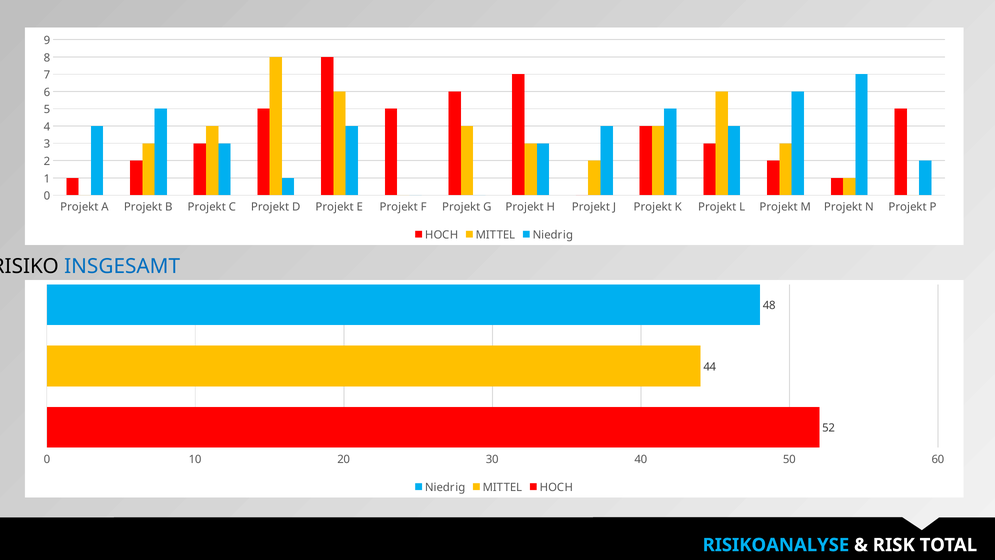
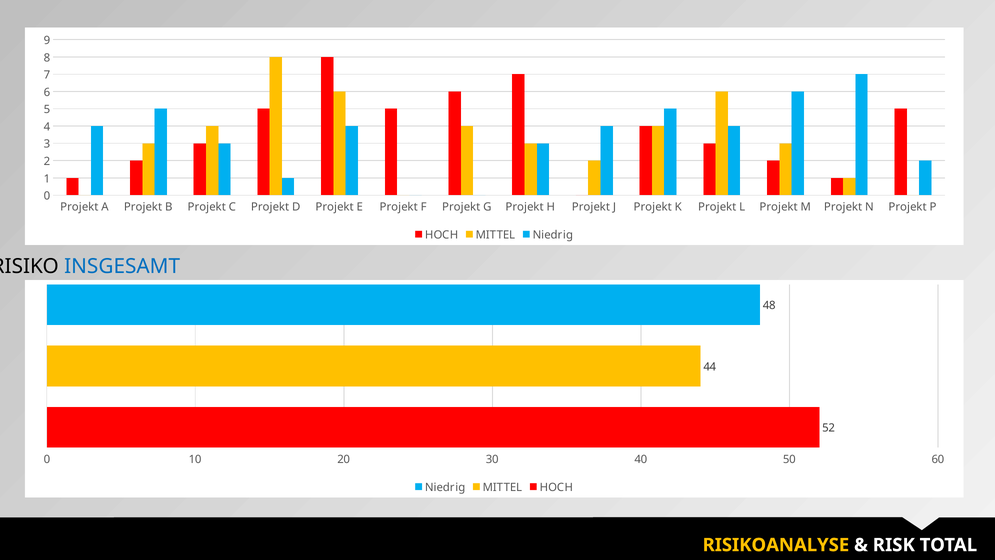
RISIKOANALYSE colour: light blue -> yellow
